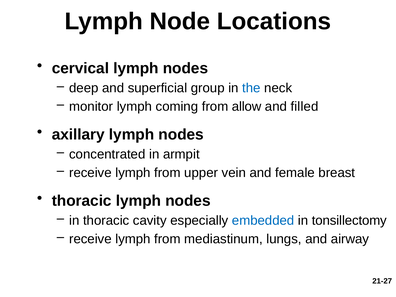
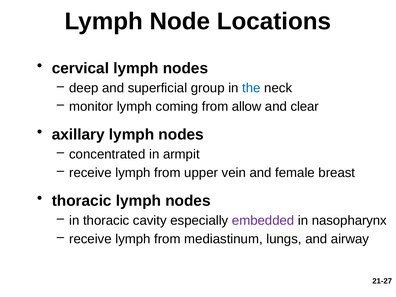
filled: filled -> clear
embedded colour: blue -> purple
tonsillectomy: tonsillectomy -> nasopharynx
